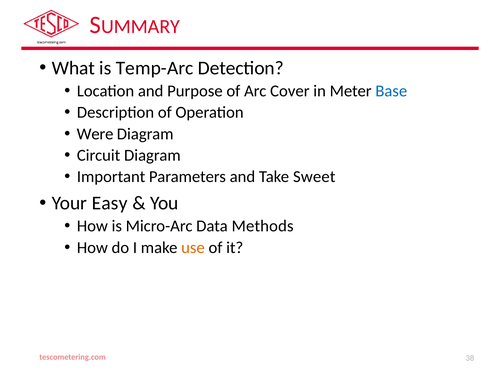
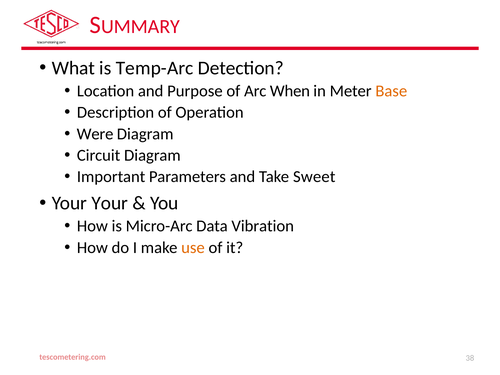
Cover: Cover -> When
Base colour: blue -> orange
Your Easy: Easy -> Your
Methods: Methods -> Vibration
